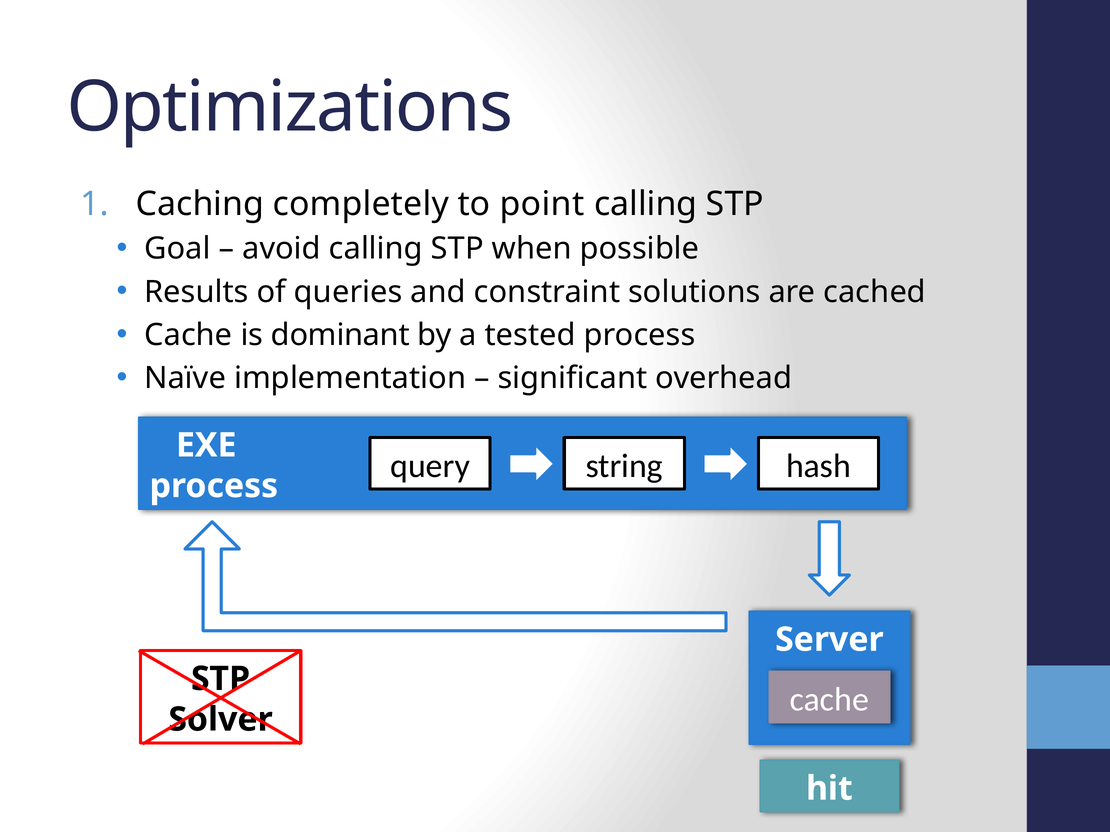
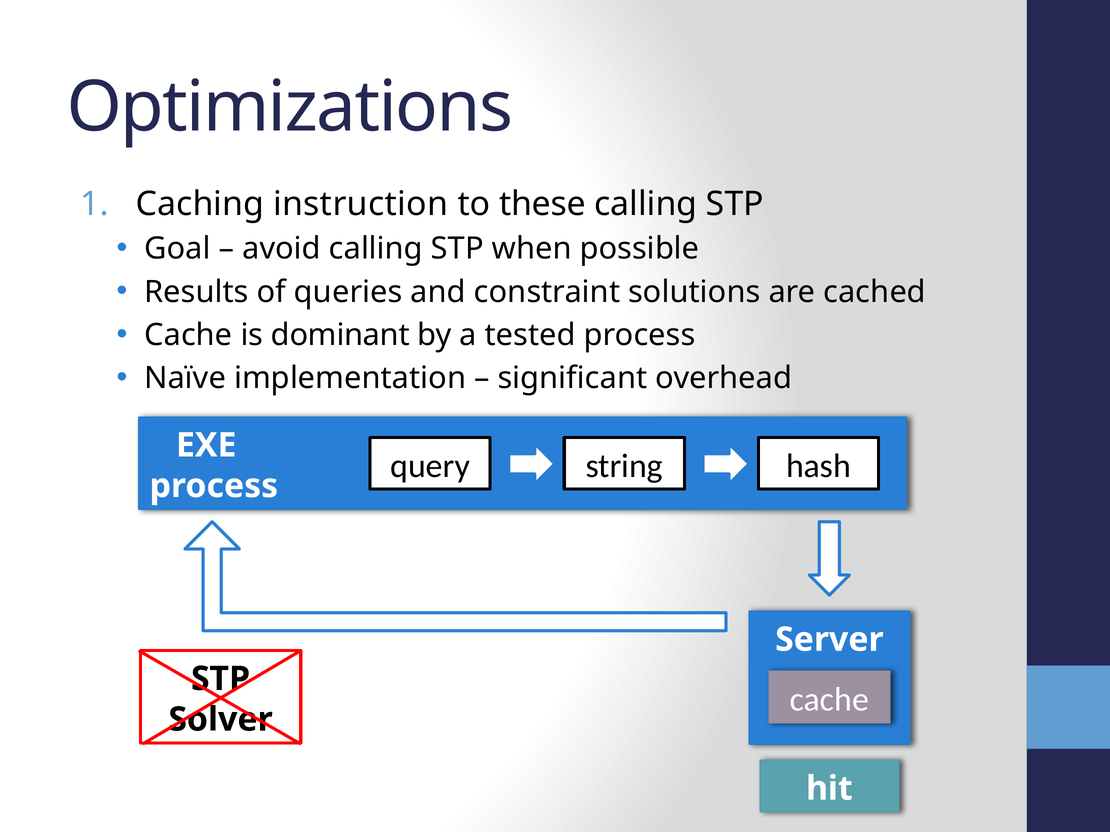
completely: completely -> instruction
point: point -> these
